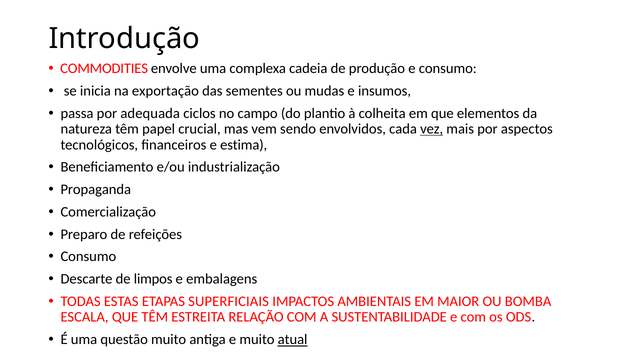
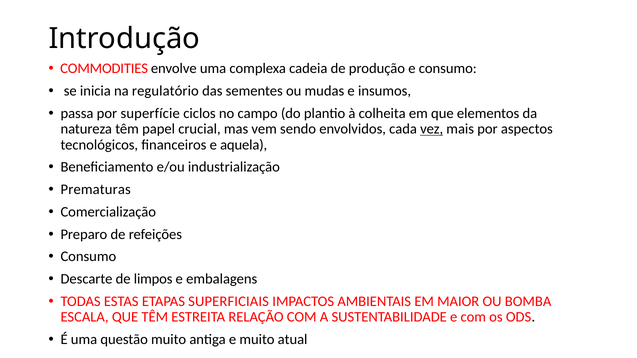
exportação: exportação -> regulatório
adequada: adequada -> superfície
estima: estima -> aquela
Propaganda: Propaganda -> Prematuras
atual underline: present -> none
